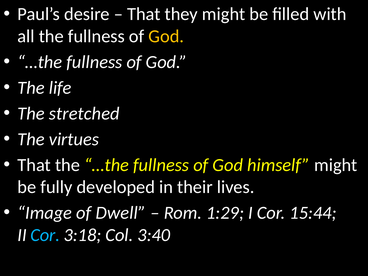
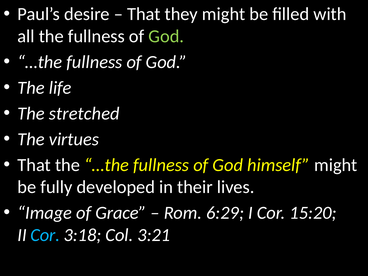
God at (166, 36) colour: yellow -> light green
Dwell: Dwell -> Grace
1:29: 1:29 -> 6:29
15:44: 15:44 -> 15:20
3:40: 3:40 -> 3:21
